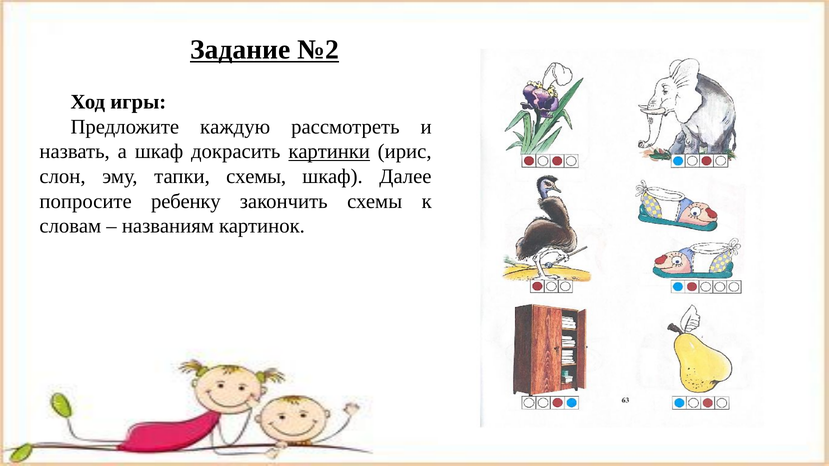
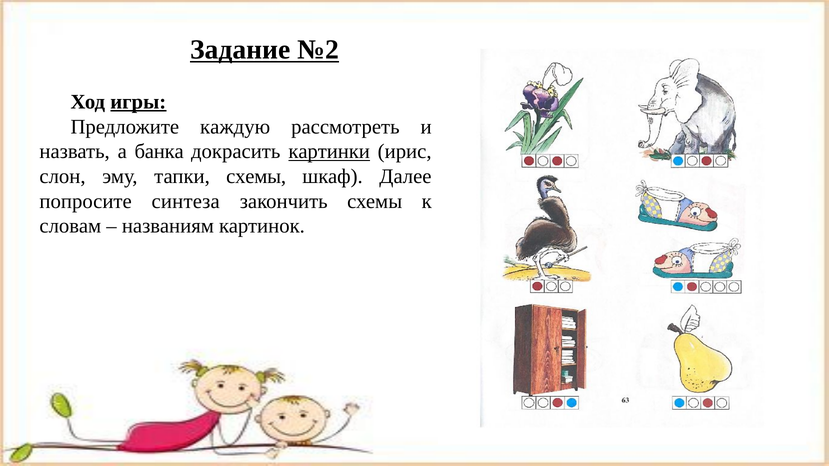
игры underline: none -> present
а шкаф: шкаф -> банка
ребенку: ребенку -> синтеза
